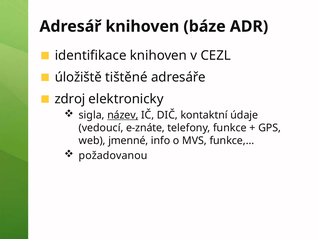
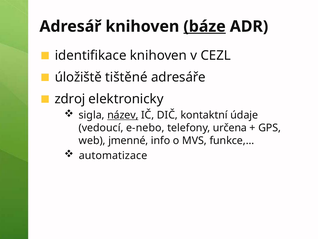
báze underline: none -> present
e-znáte: e-znáte -> e-nebo
funkce: funkce -> určena
požadovanou: požadovanou -> automatizace
